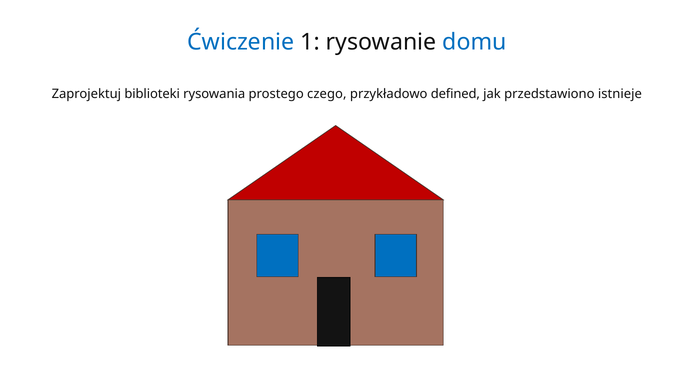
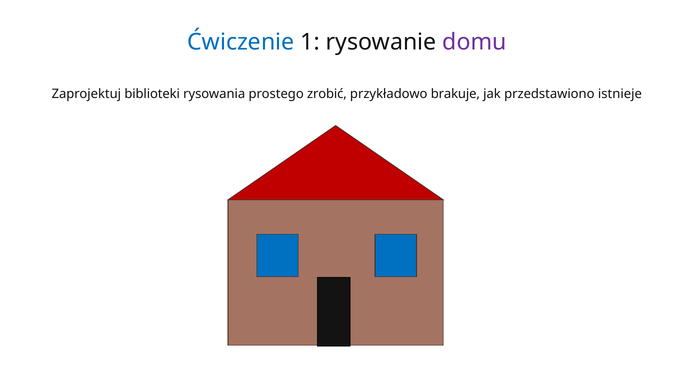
domu colour: blue -> purple
czego: czego -> zrobić
defined: defined -> brakuje
